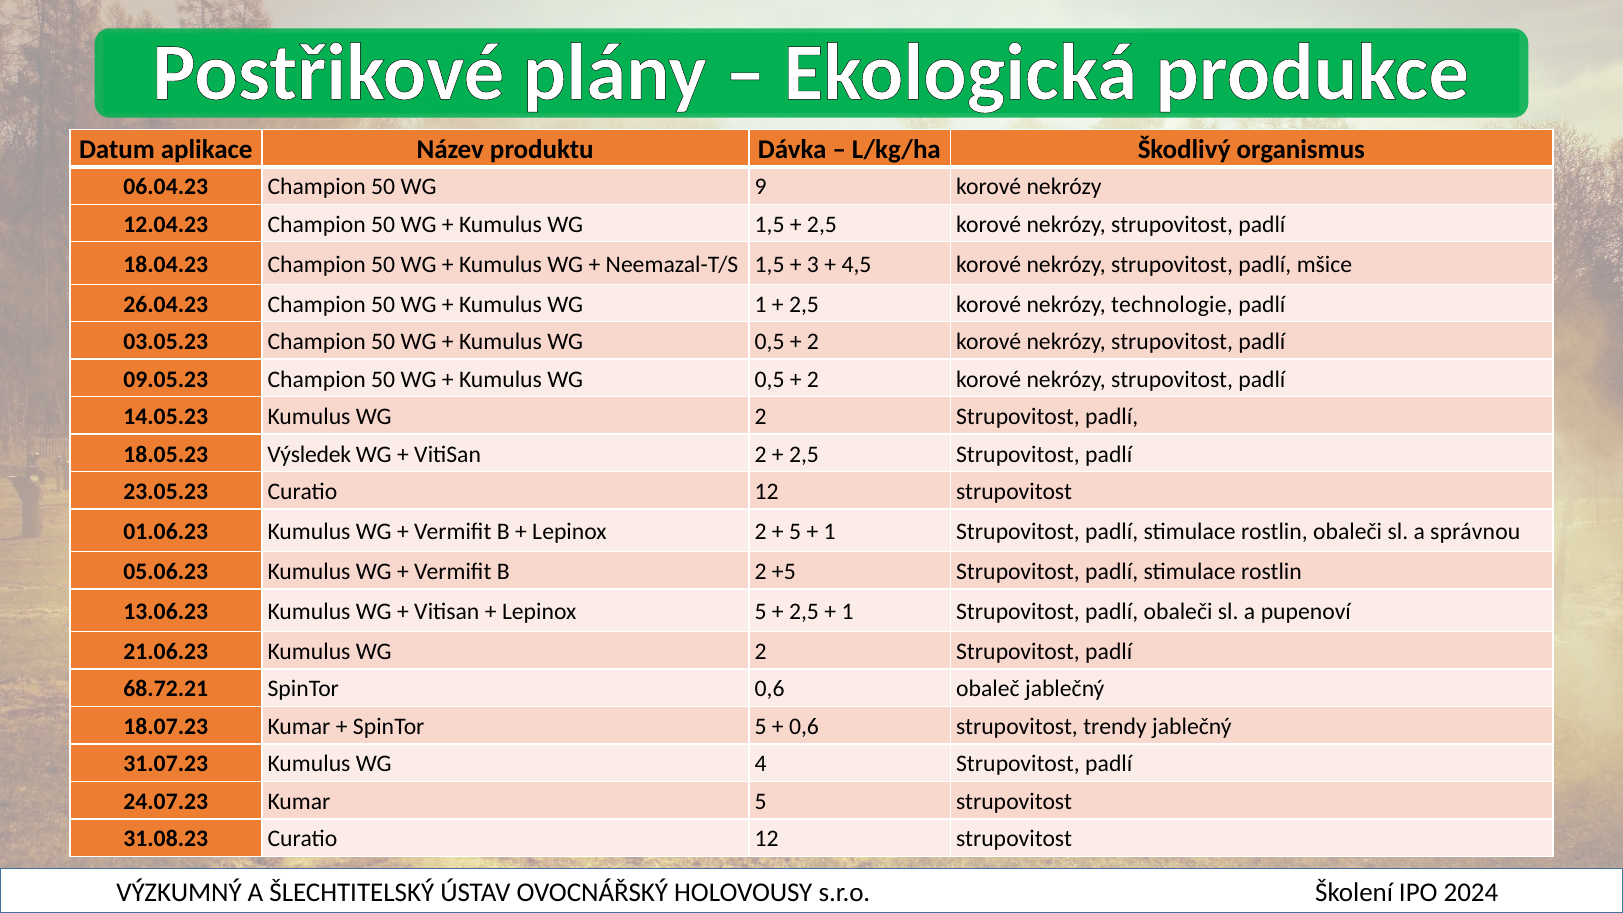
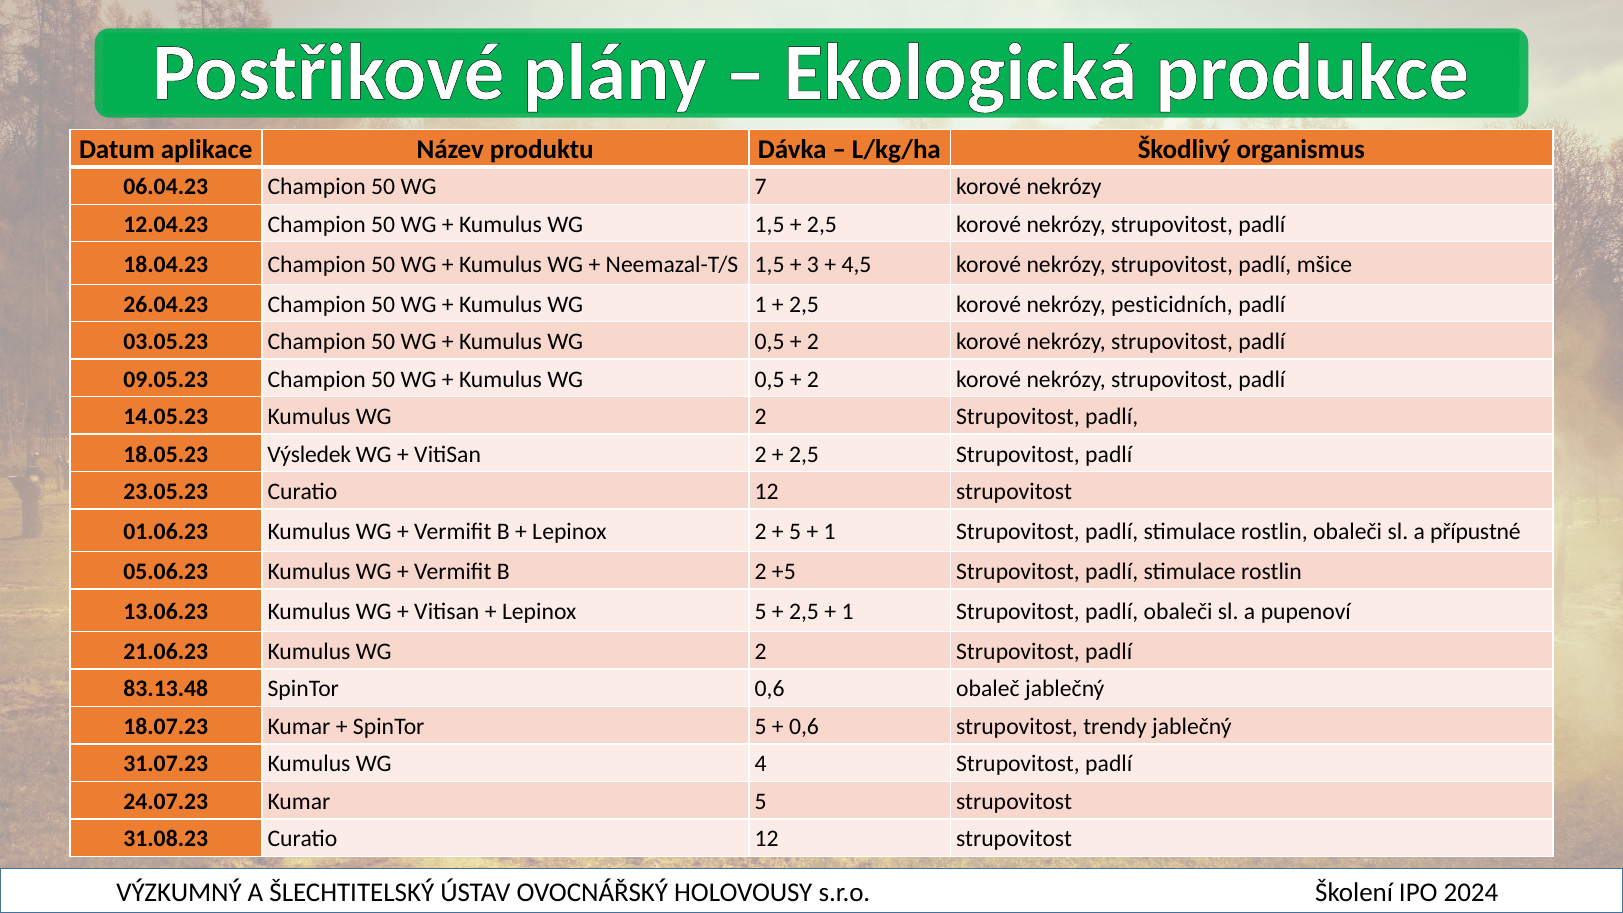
9: 9 -> 7
technologie: technologie -> pesticidních
správnou: správnou -> přípustné
68.72.21: 68.72.21 -> 83.13.48
